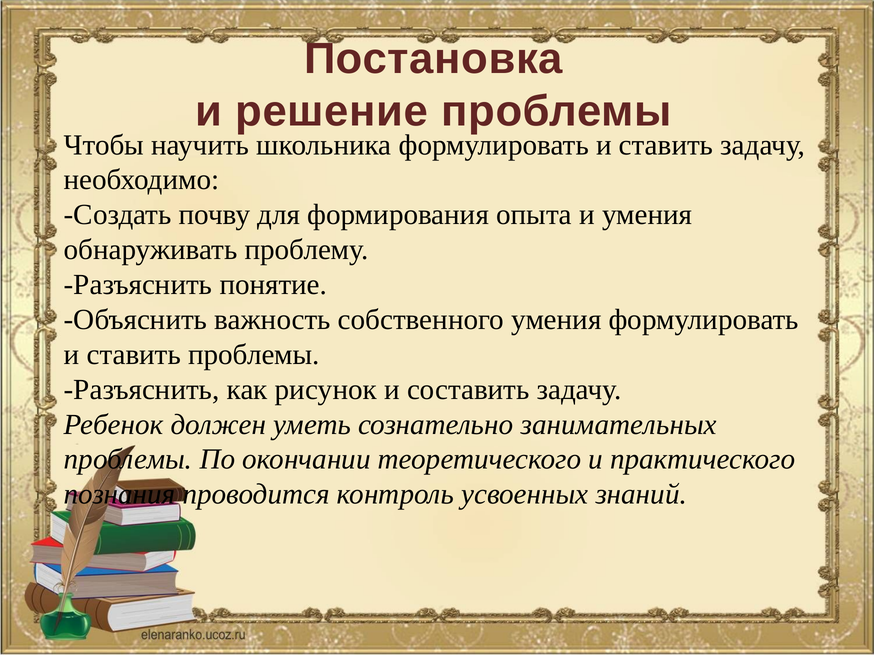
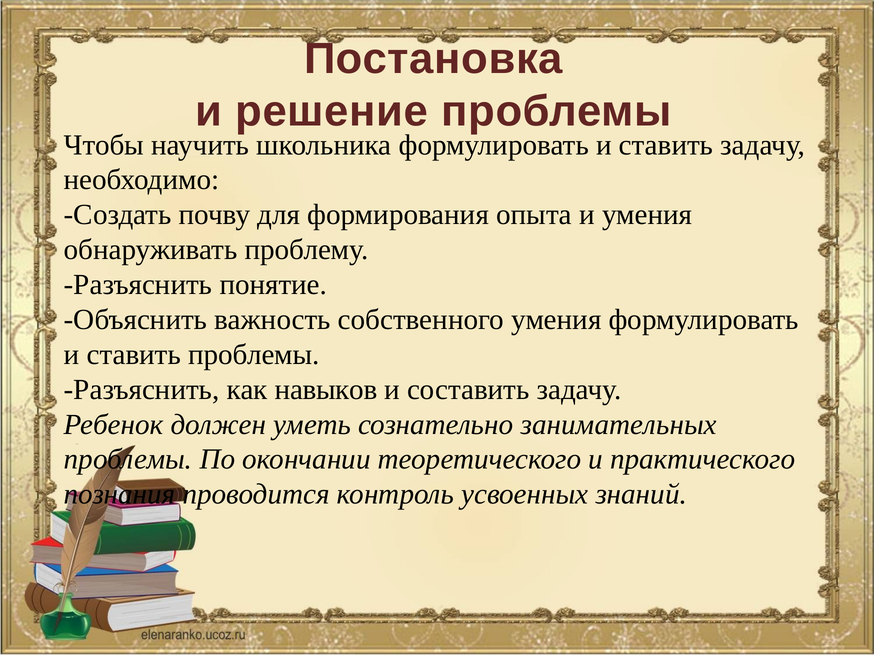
рисунок: рисунок -> навыков
